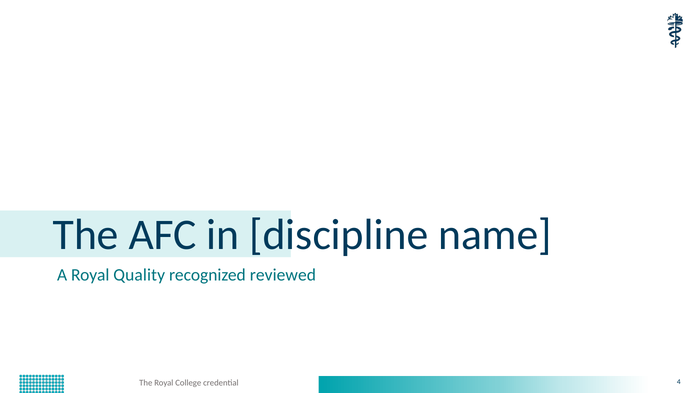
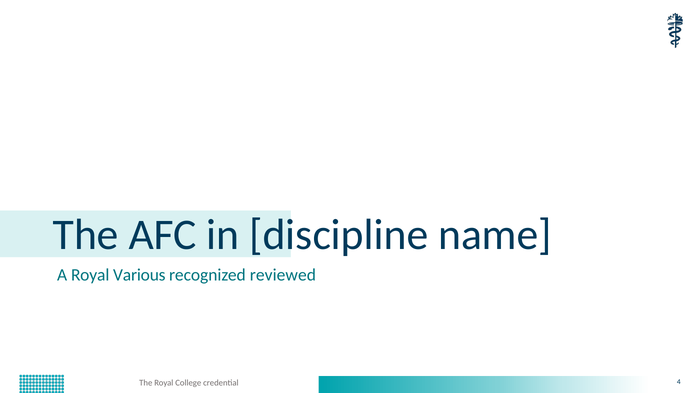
Quality: Quality -> Various
